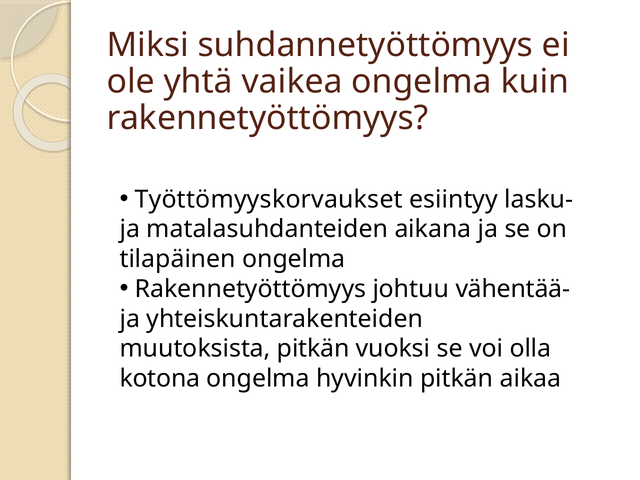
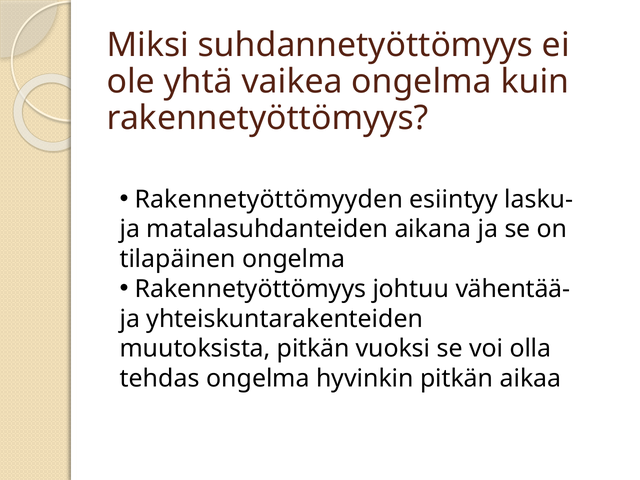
Työttömyyskorvaukset: Työttömyyskorvaukset -> Rakennetyöttömyyden
kotona: kotona -> tehdas
